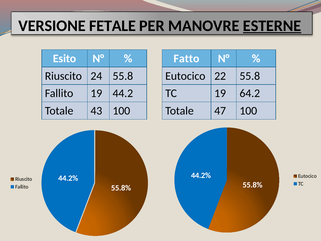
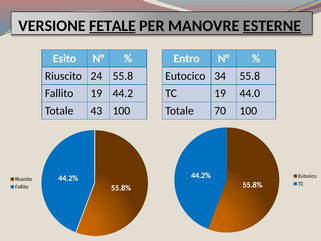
FETALE underline: none -> present
Fatto: Fatto -> Entro
22: 22 -> 34
64.2: 64.2 -> 44.0
47: 47 -> 70
